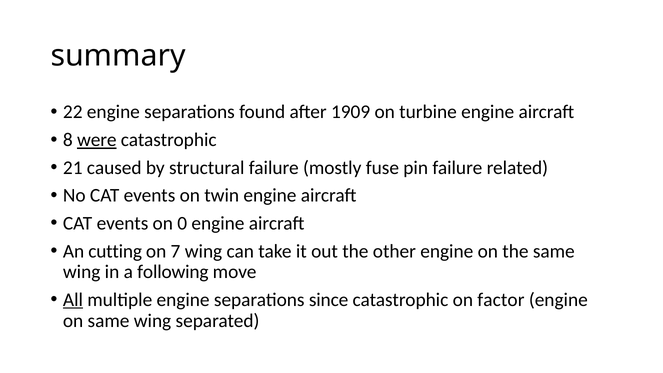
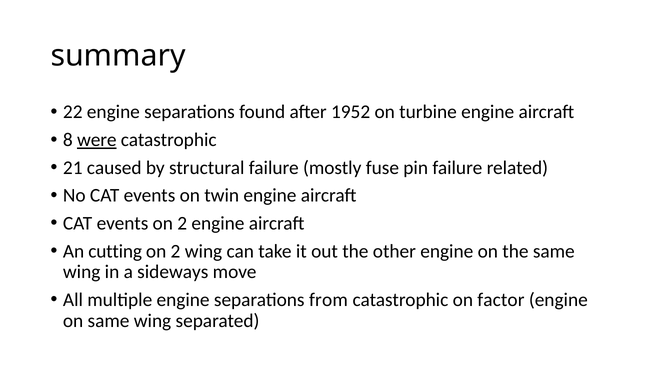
1909: 1909 -> 1952
events on 0: 0 -> 2
7 at (176, 251): 7 -> 2
following: following -> sideways
All underline: present -> none
since: since -> from
